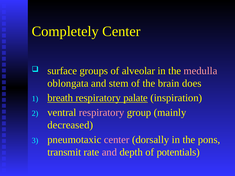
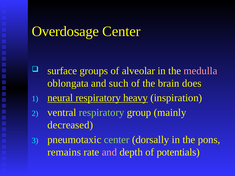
Completely: Completely -> Overdosage
stem: stem -> such
breath: breath -> neural
palate: palate -> heavy
respiratory at (102, 113) colour: pink -> light green
center at (117, 140) colour: pink -> light green
transmit: transmit -> remains
